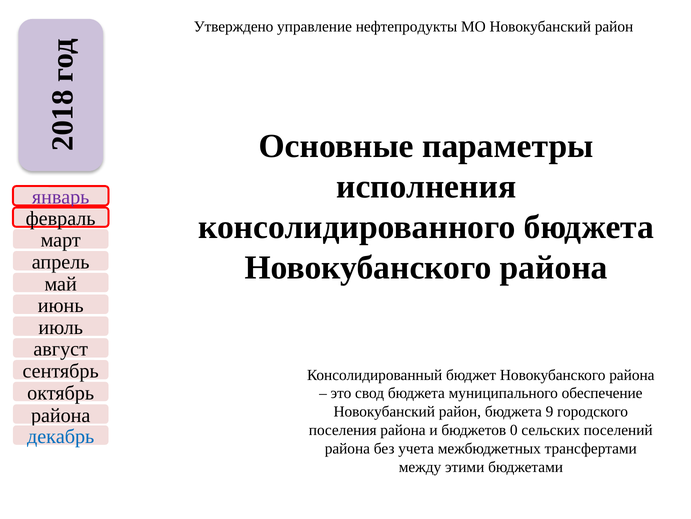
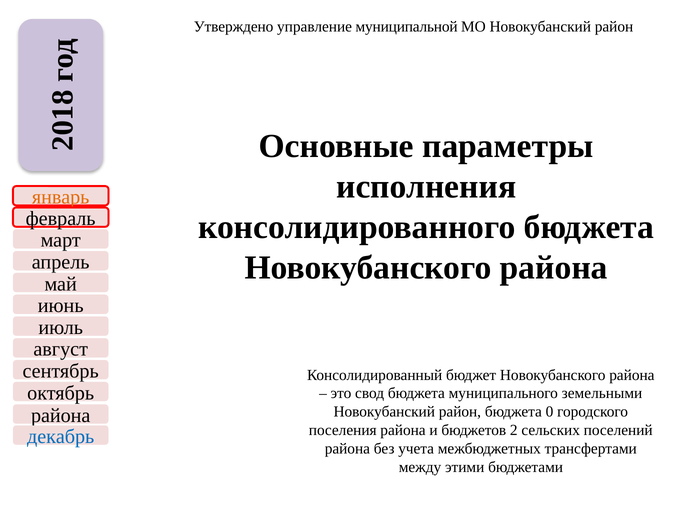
нефтепродукты: нефтепродукты -> муниципальной
январь colour: purple -> orange
обеспечение: обеспечение -> земельными
бюджета 9: 9 -> 0
бюджетов 0: 0 -> 2
